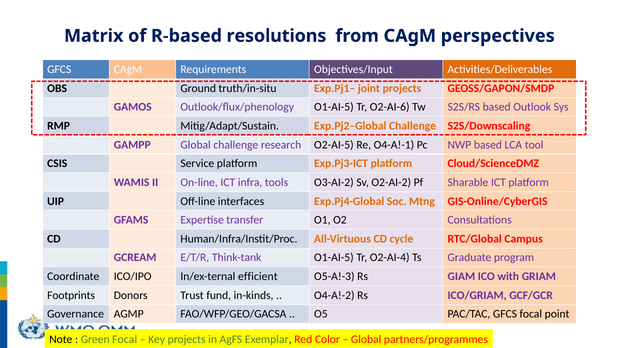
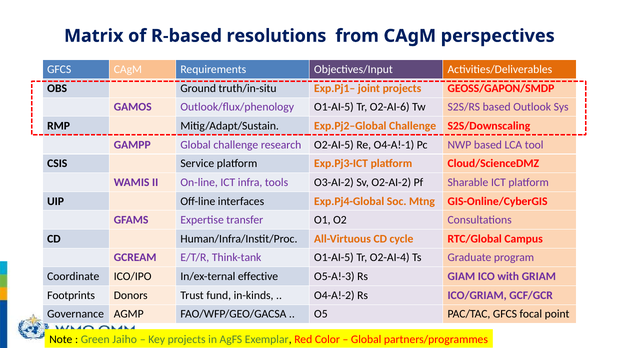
efficient: efficient -> effective
Green Focal: Focal -> Jaiho
